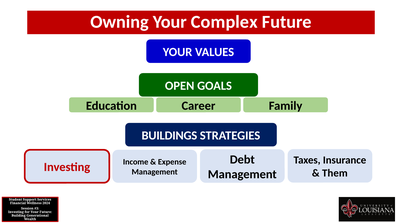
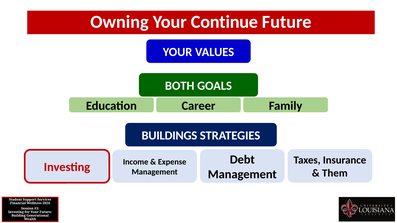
Complex: Complex -> Continue
OPEN: OPEN -> BOTH
